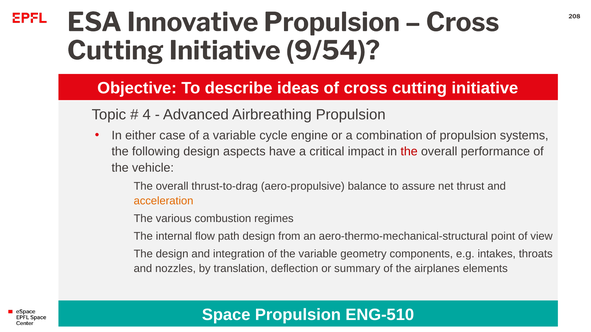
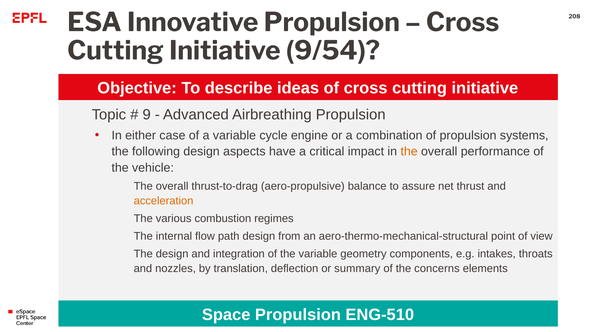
4: 4 -> 9
the at (409, 152) colour: red -> orange
airplanes: airplanes -> concerns
